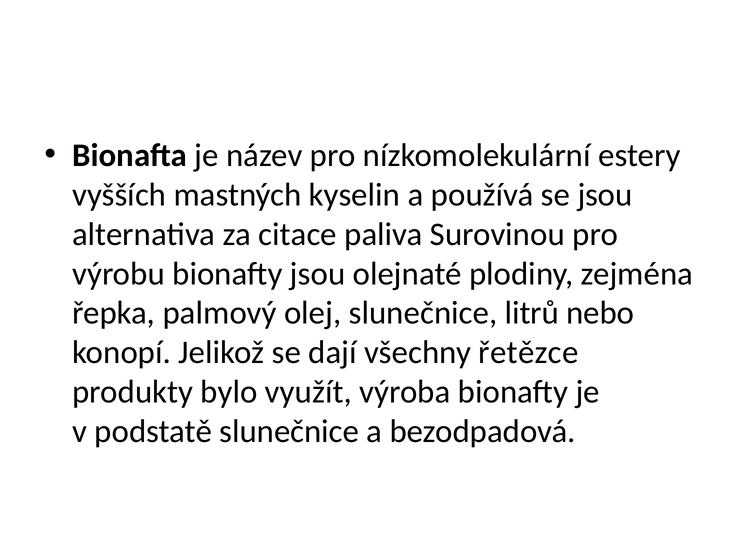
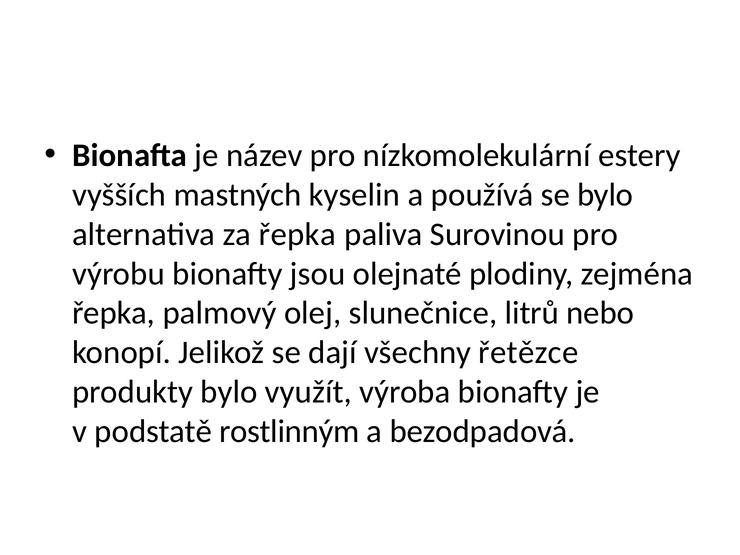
se jsou: jsou -> bylo
za citace: citace -> řepka
podstatě slunečnice: slunečnice -> rostlinným
